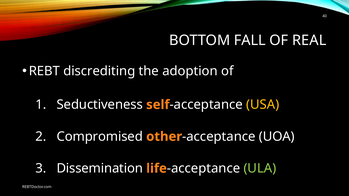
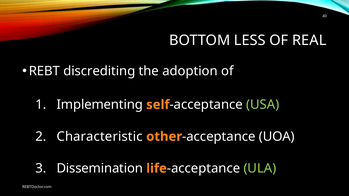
FALL: FALL -> LESS
Seductiveness: Seductiveness -> Implementing
USA colour: yellow -> light green
Compromised: Compromised -> Characteristic
